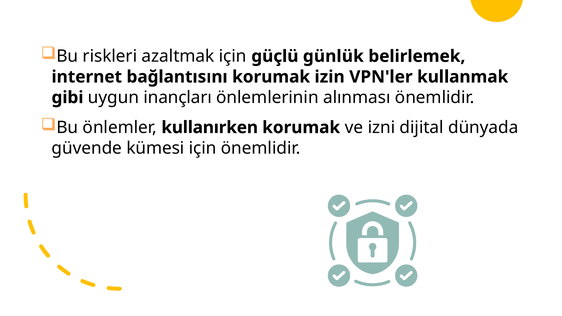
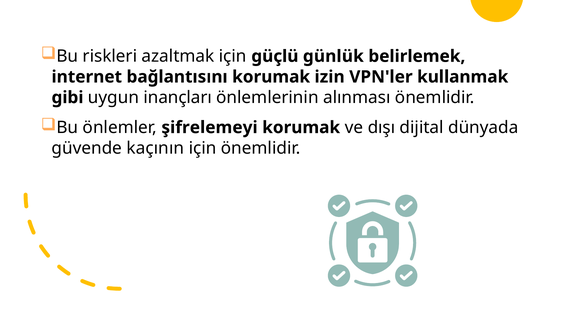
kullanırken: kullanırken -> şifrelemeyi
izni: izni -> dışı
kümesi: kümesi -> kaçının
